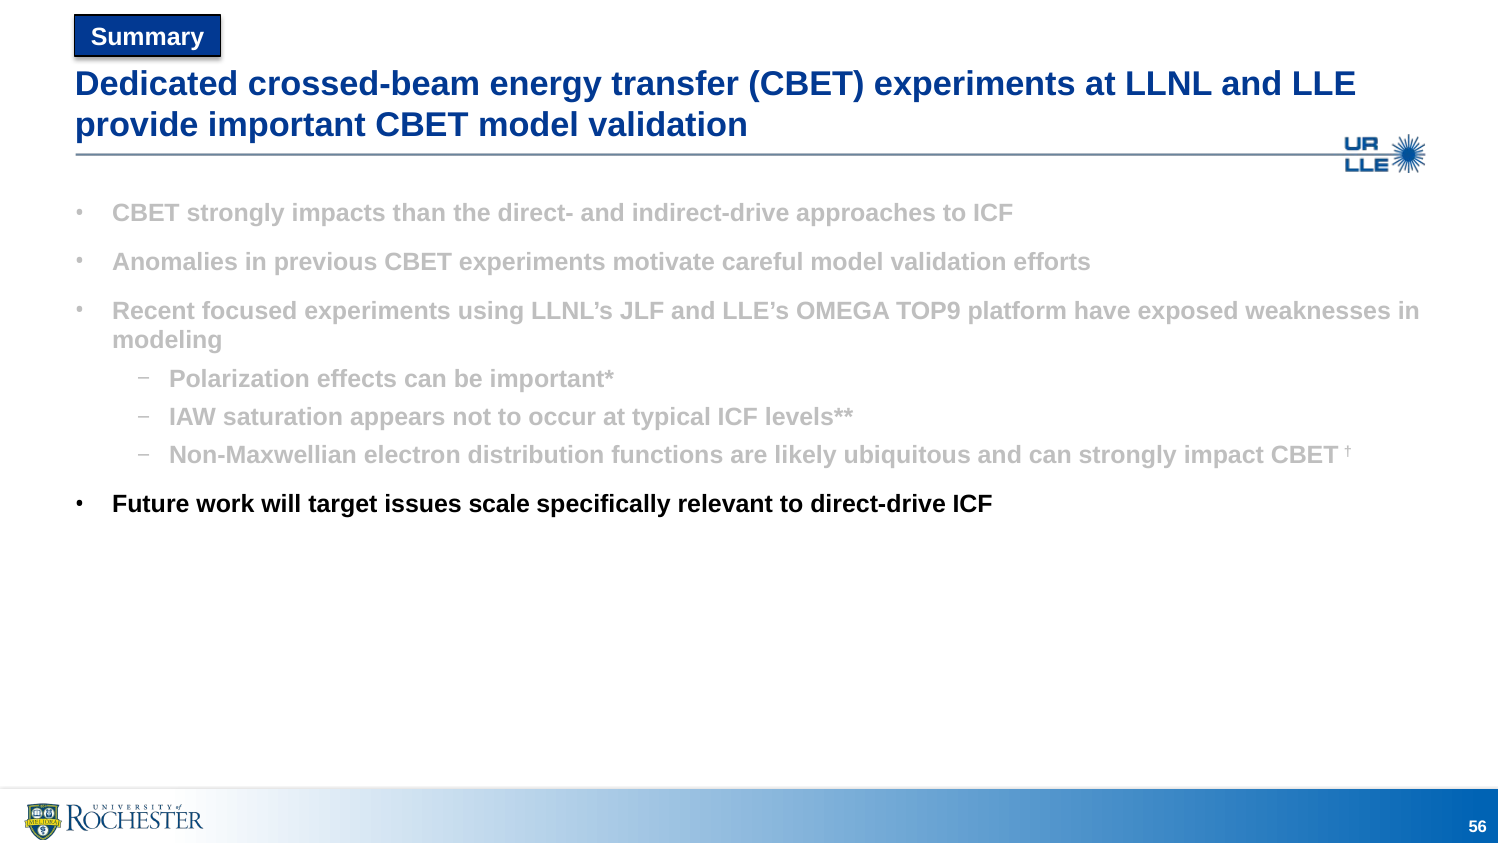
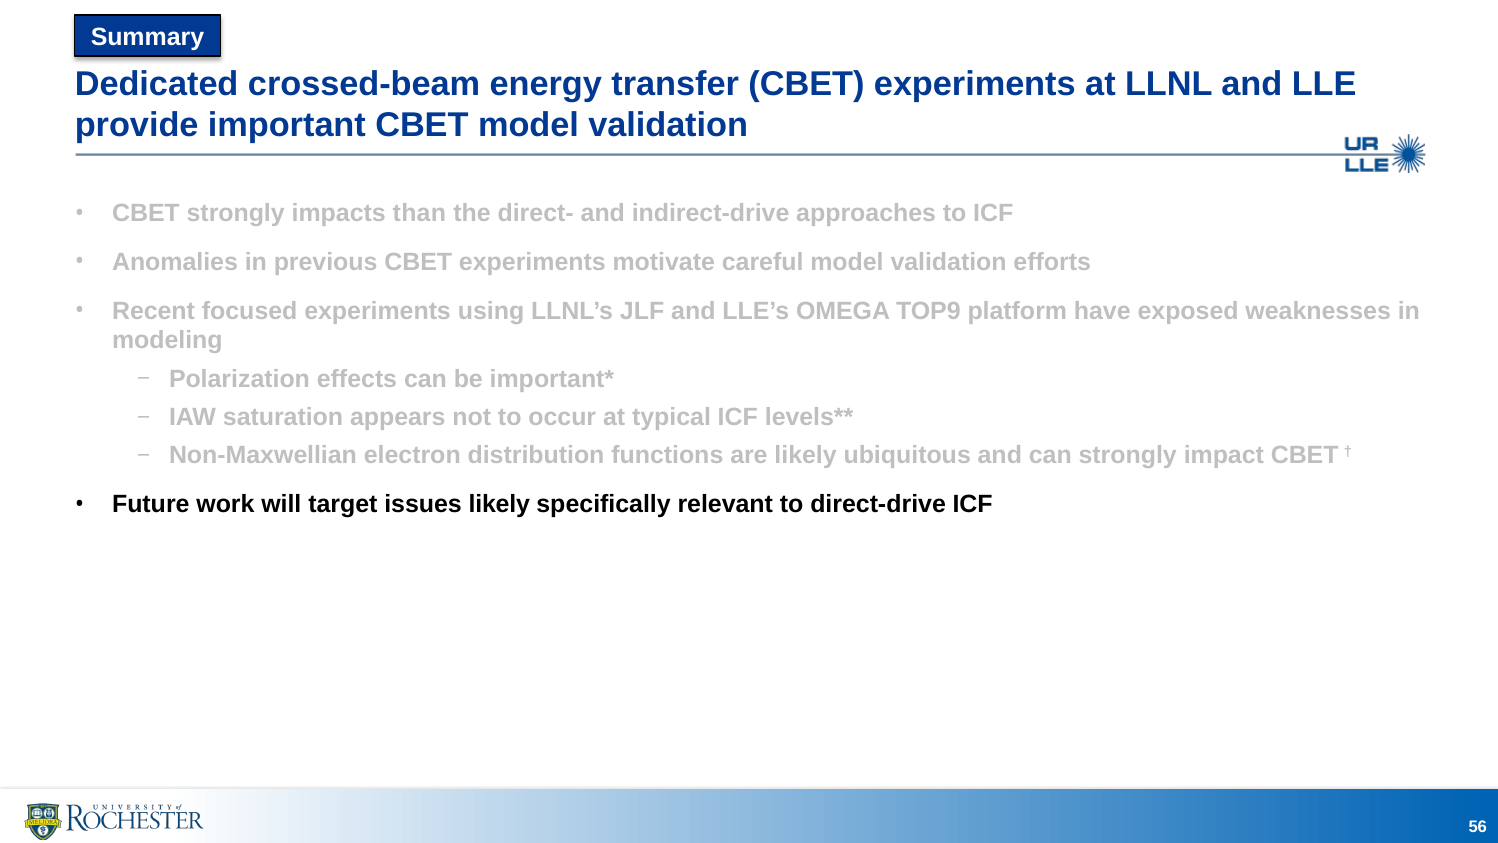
issues scale: scale -> likely
